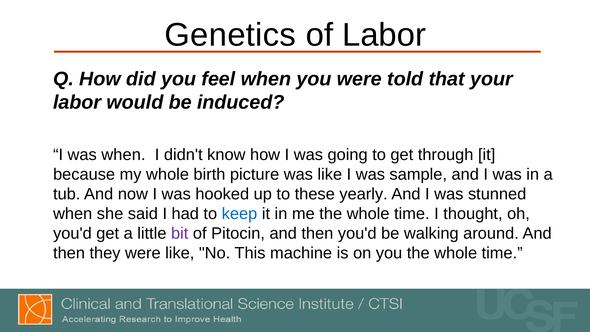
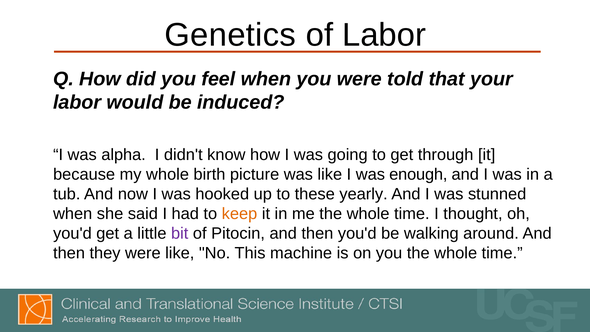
was when: when -> alpha
sample: sample -> enough
keep colour: blue -> orange
